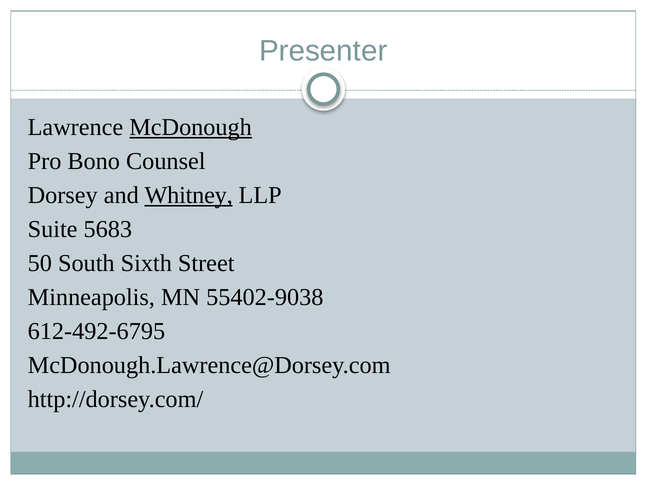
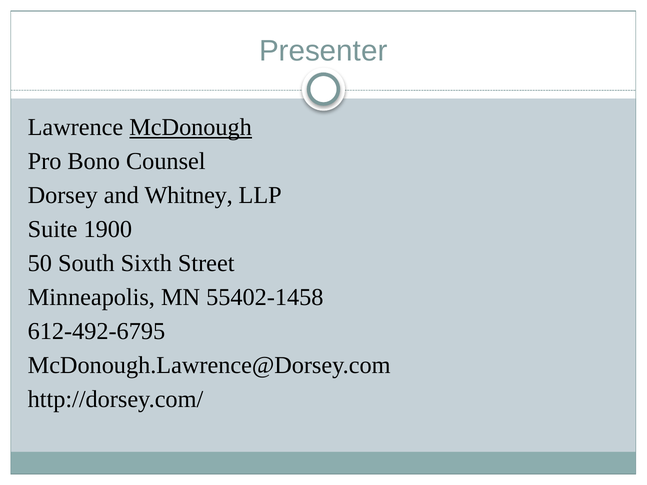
Whitney underline: present -> none
5683: 5683 -> 1900
55402-9038: 55402-9038 -> 55402-1458
